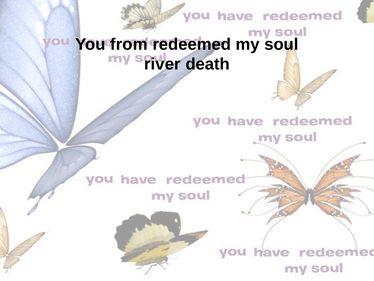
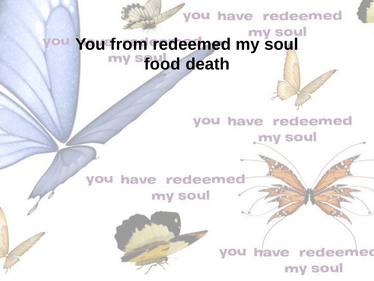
river: river -> food
